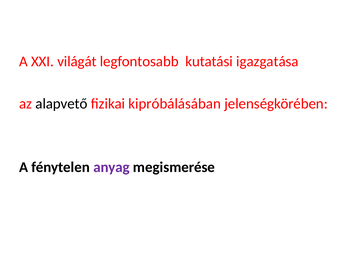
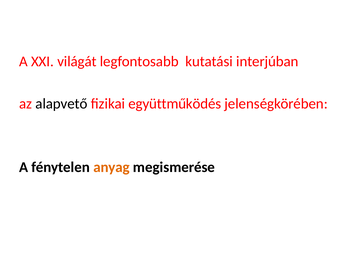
igazgatása: igazgatása -> interjúban
kipróbálásában: kipróbálásában -> együttműködés
anyag colour: purple -> orange
